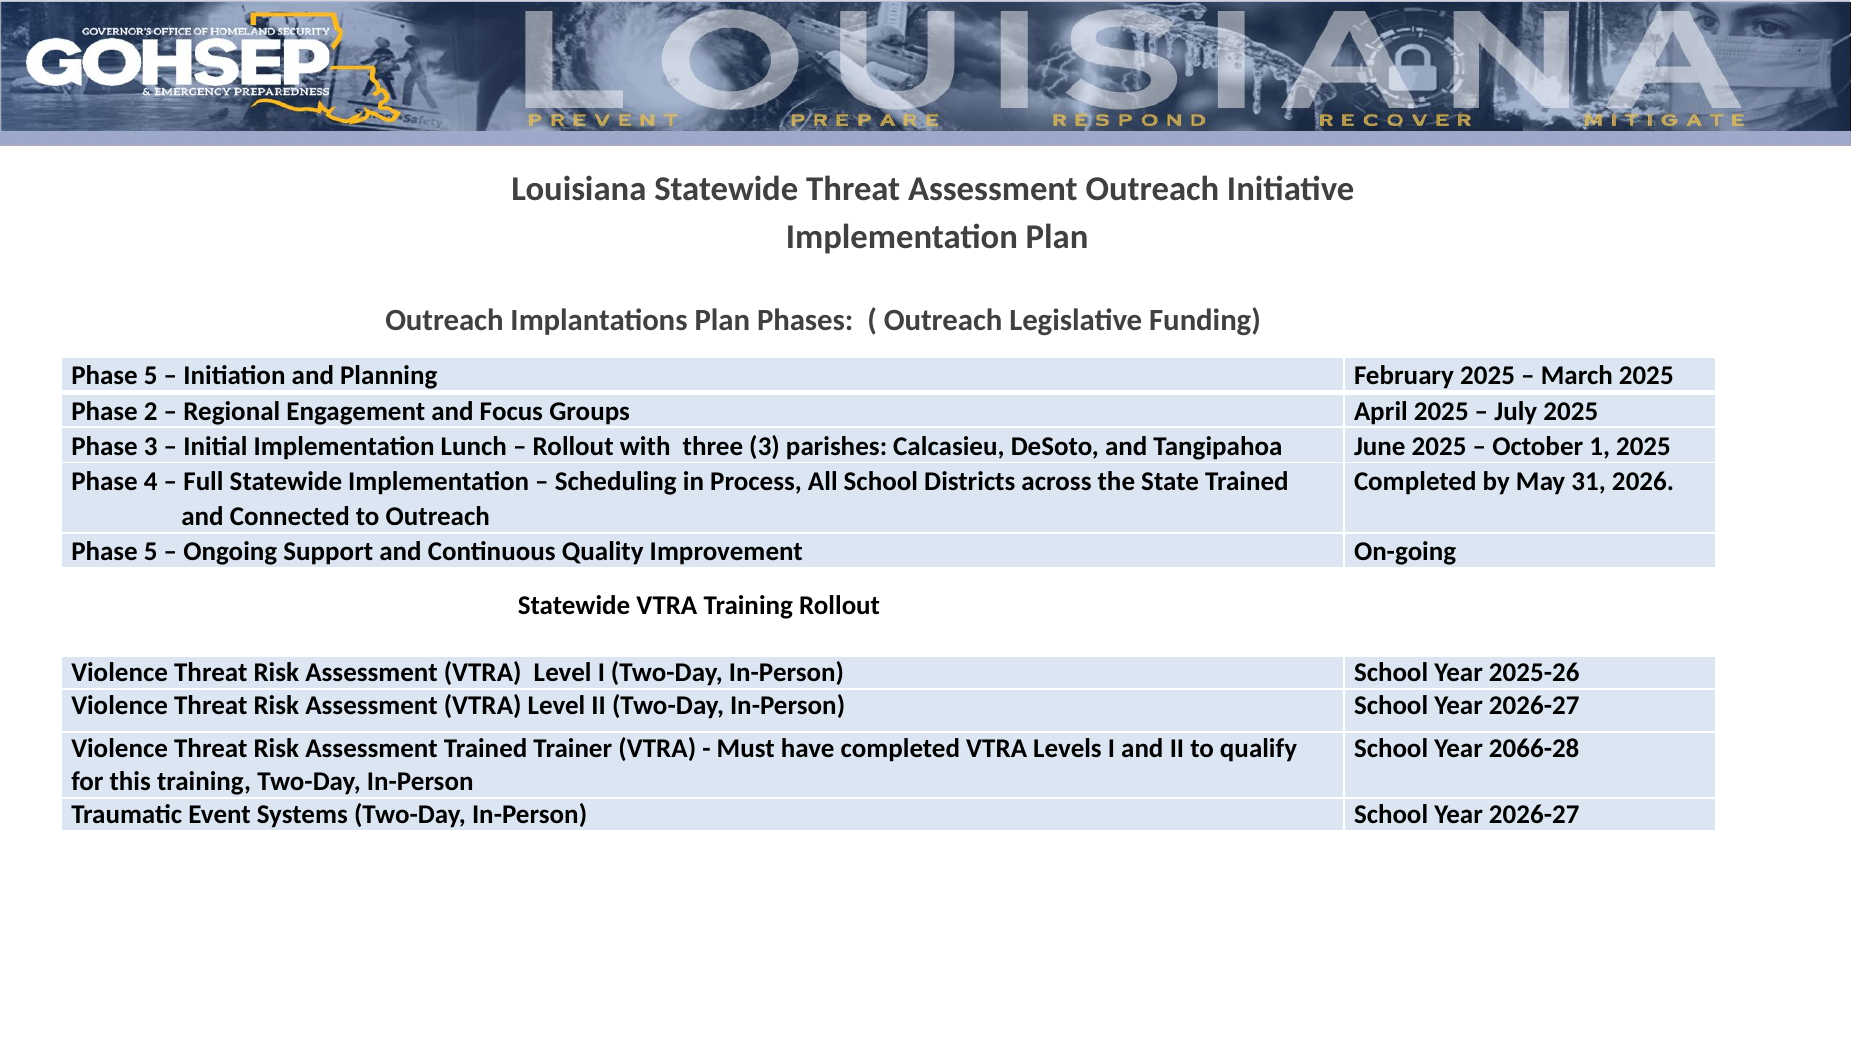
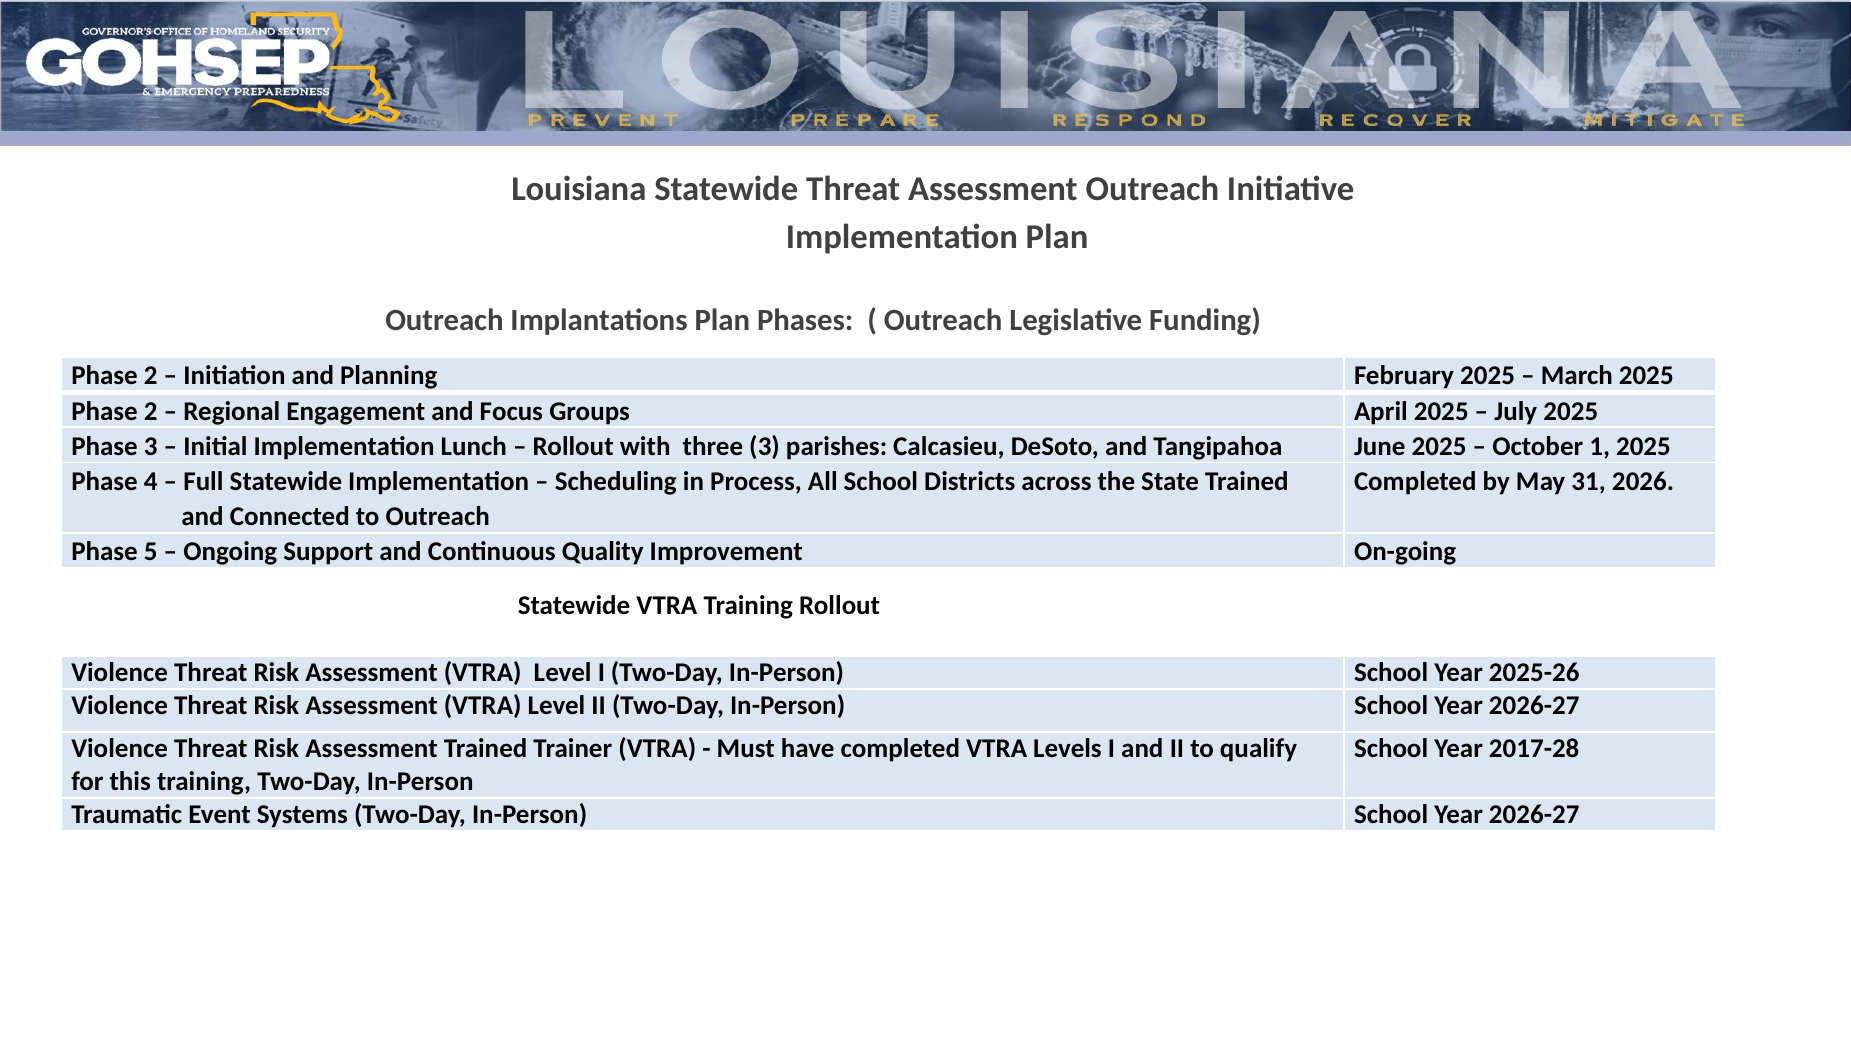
5 at (151, 376): 5 -> 2
2066-28: 2066-28 -> 2017-28
